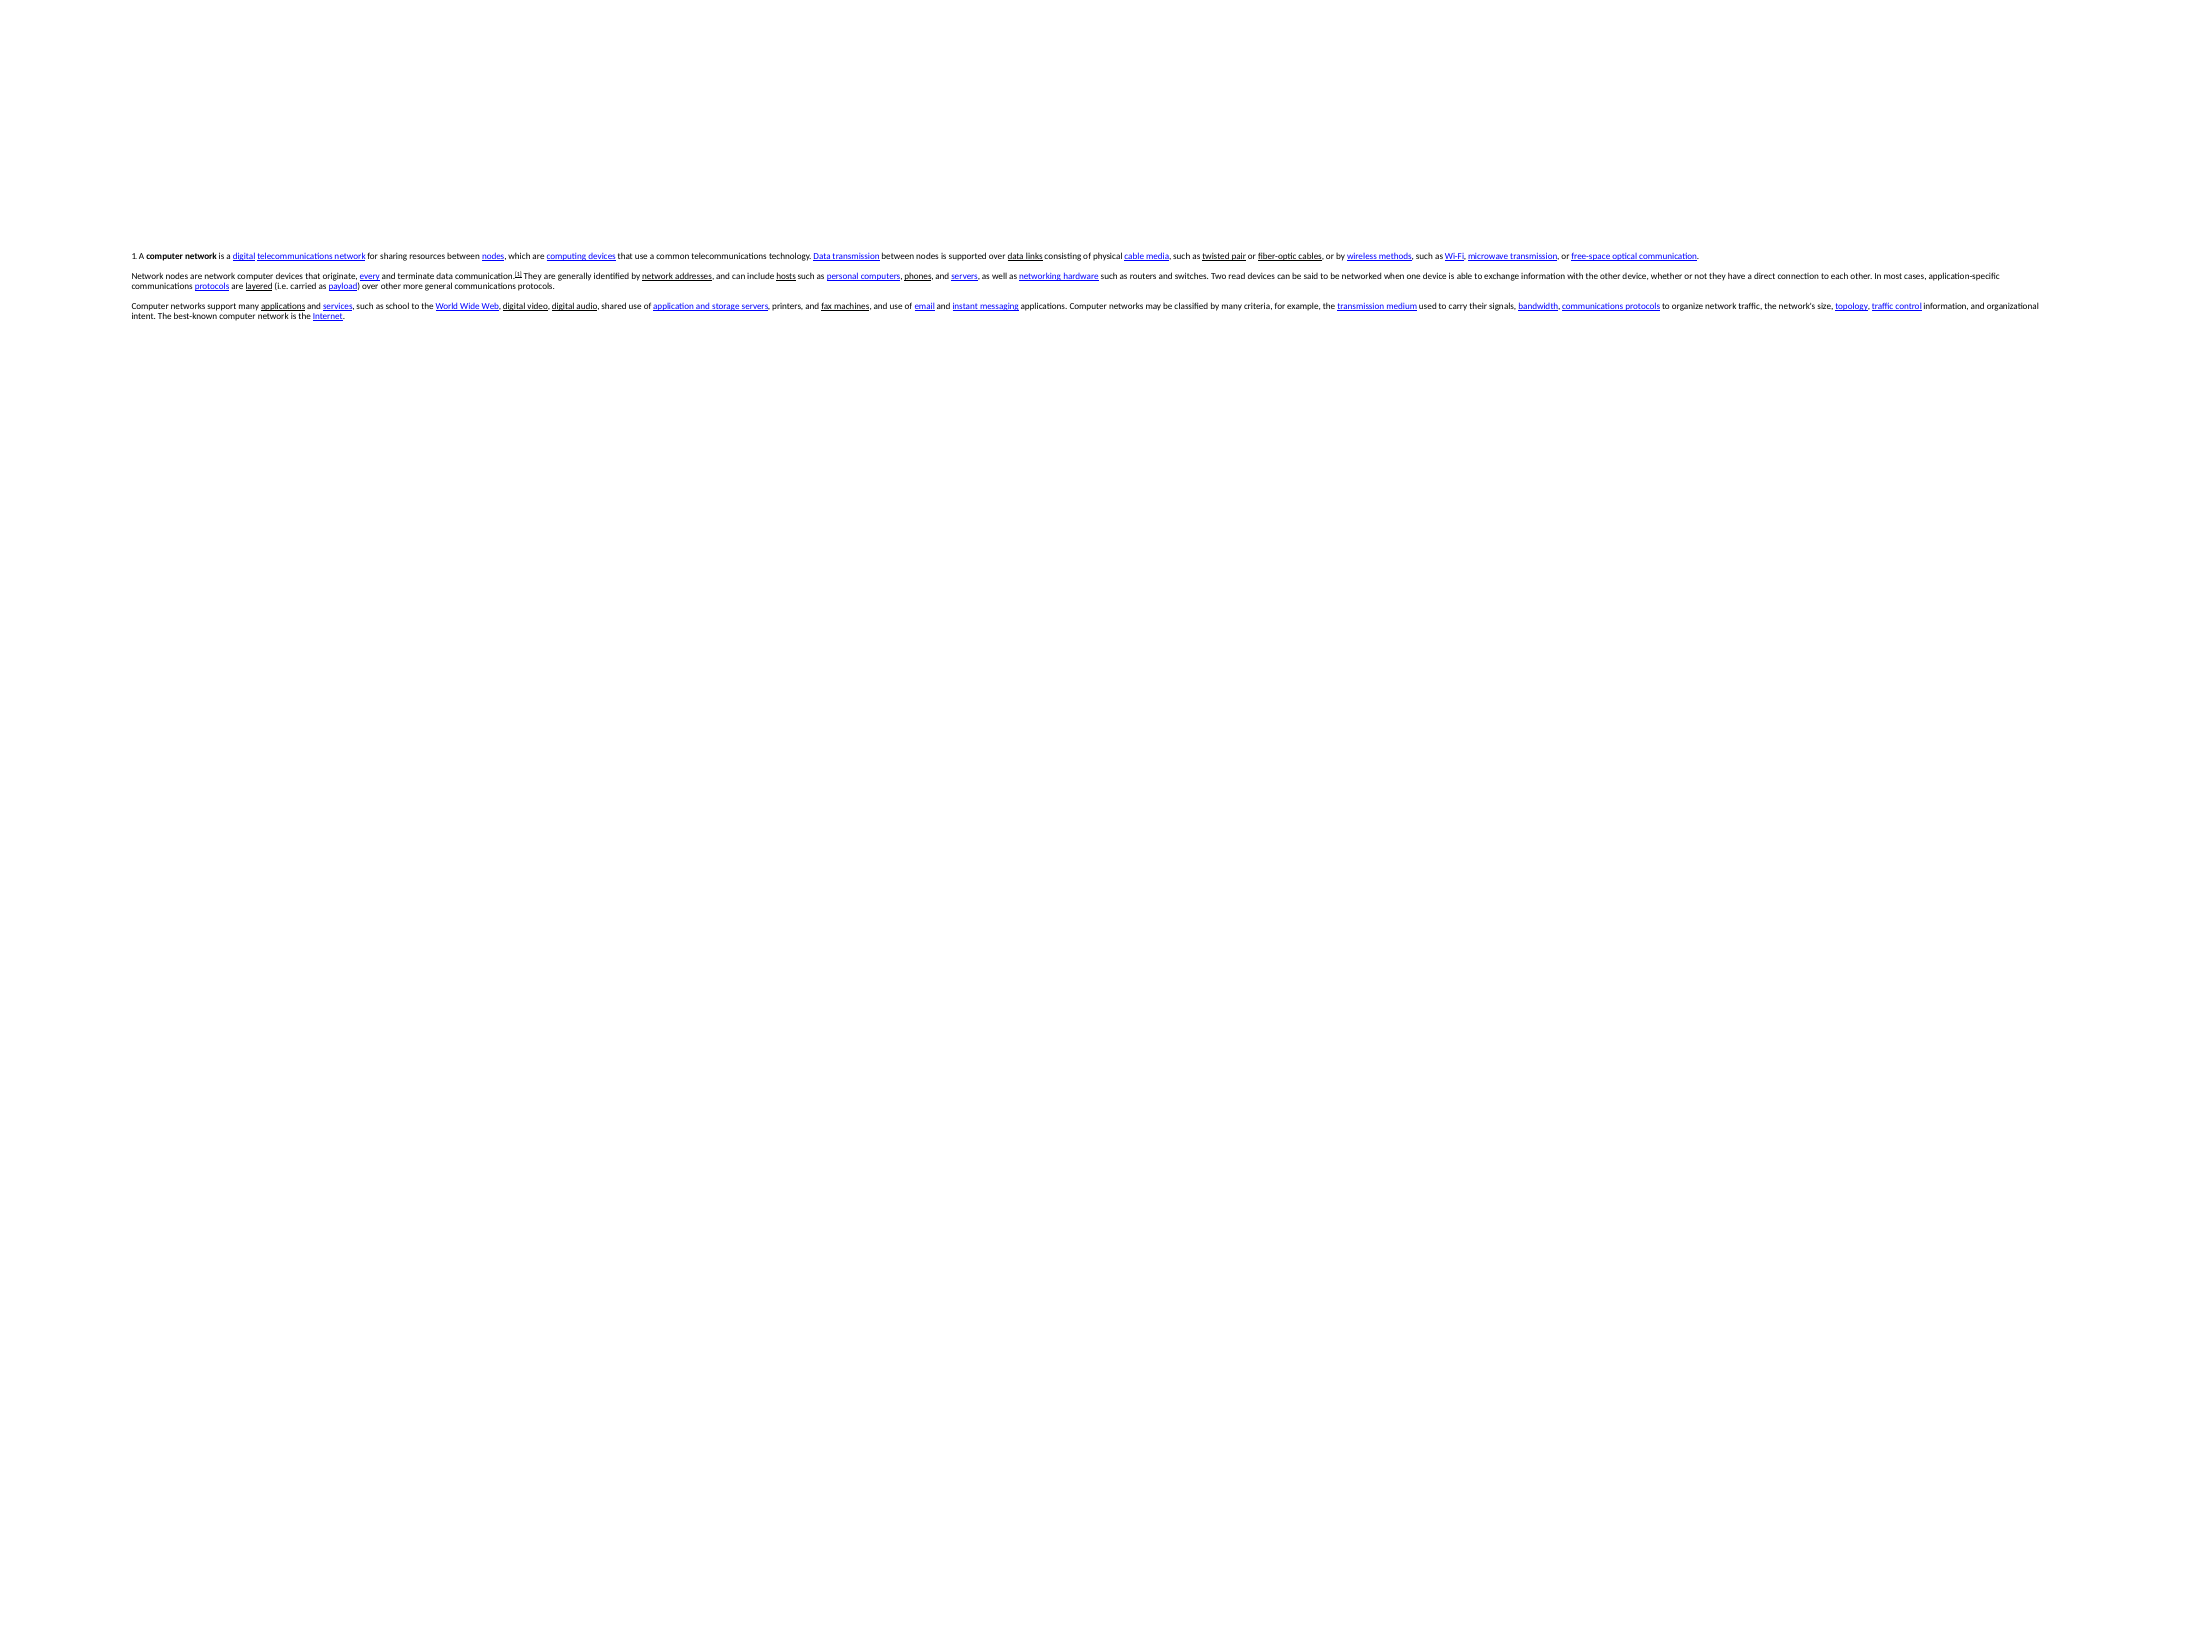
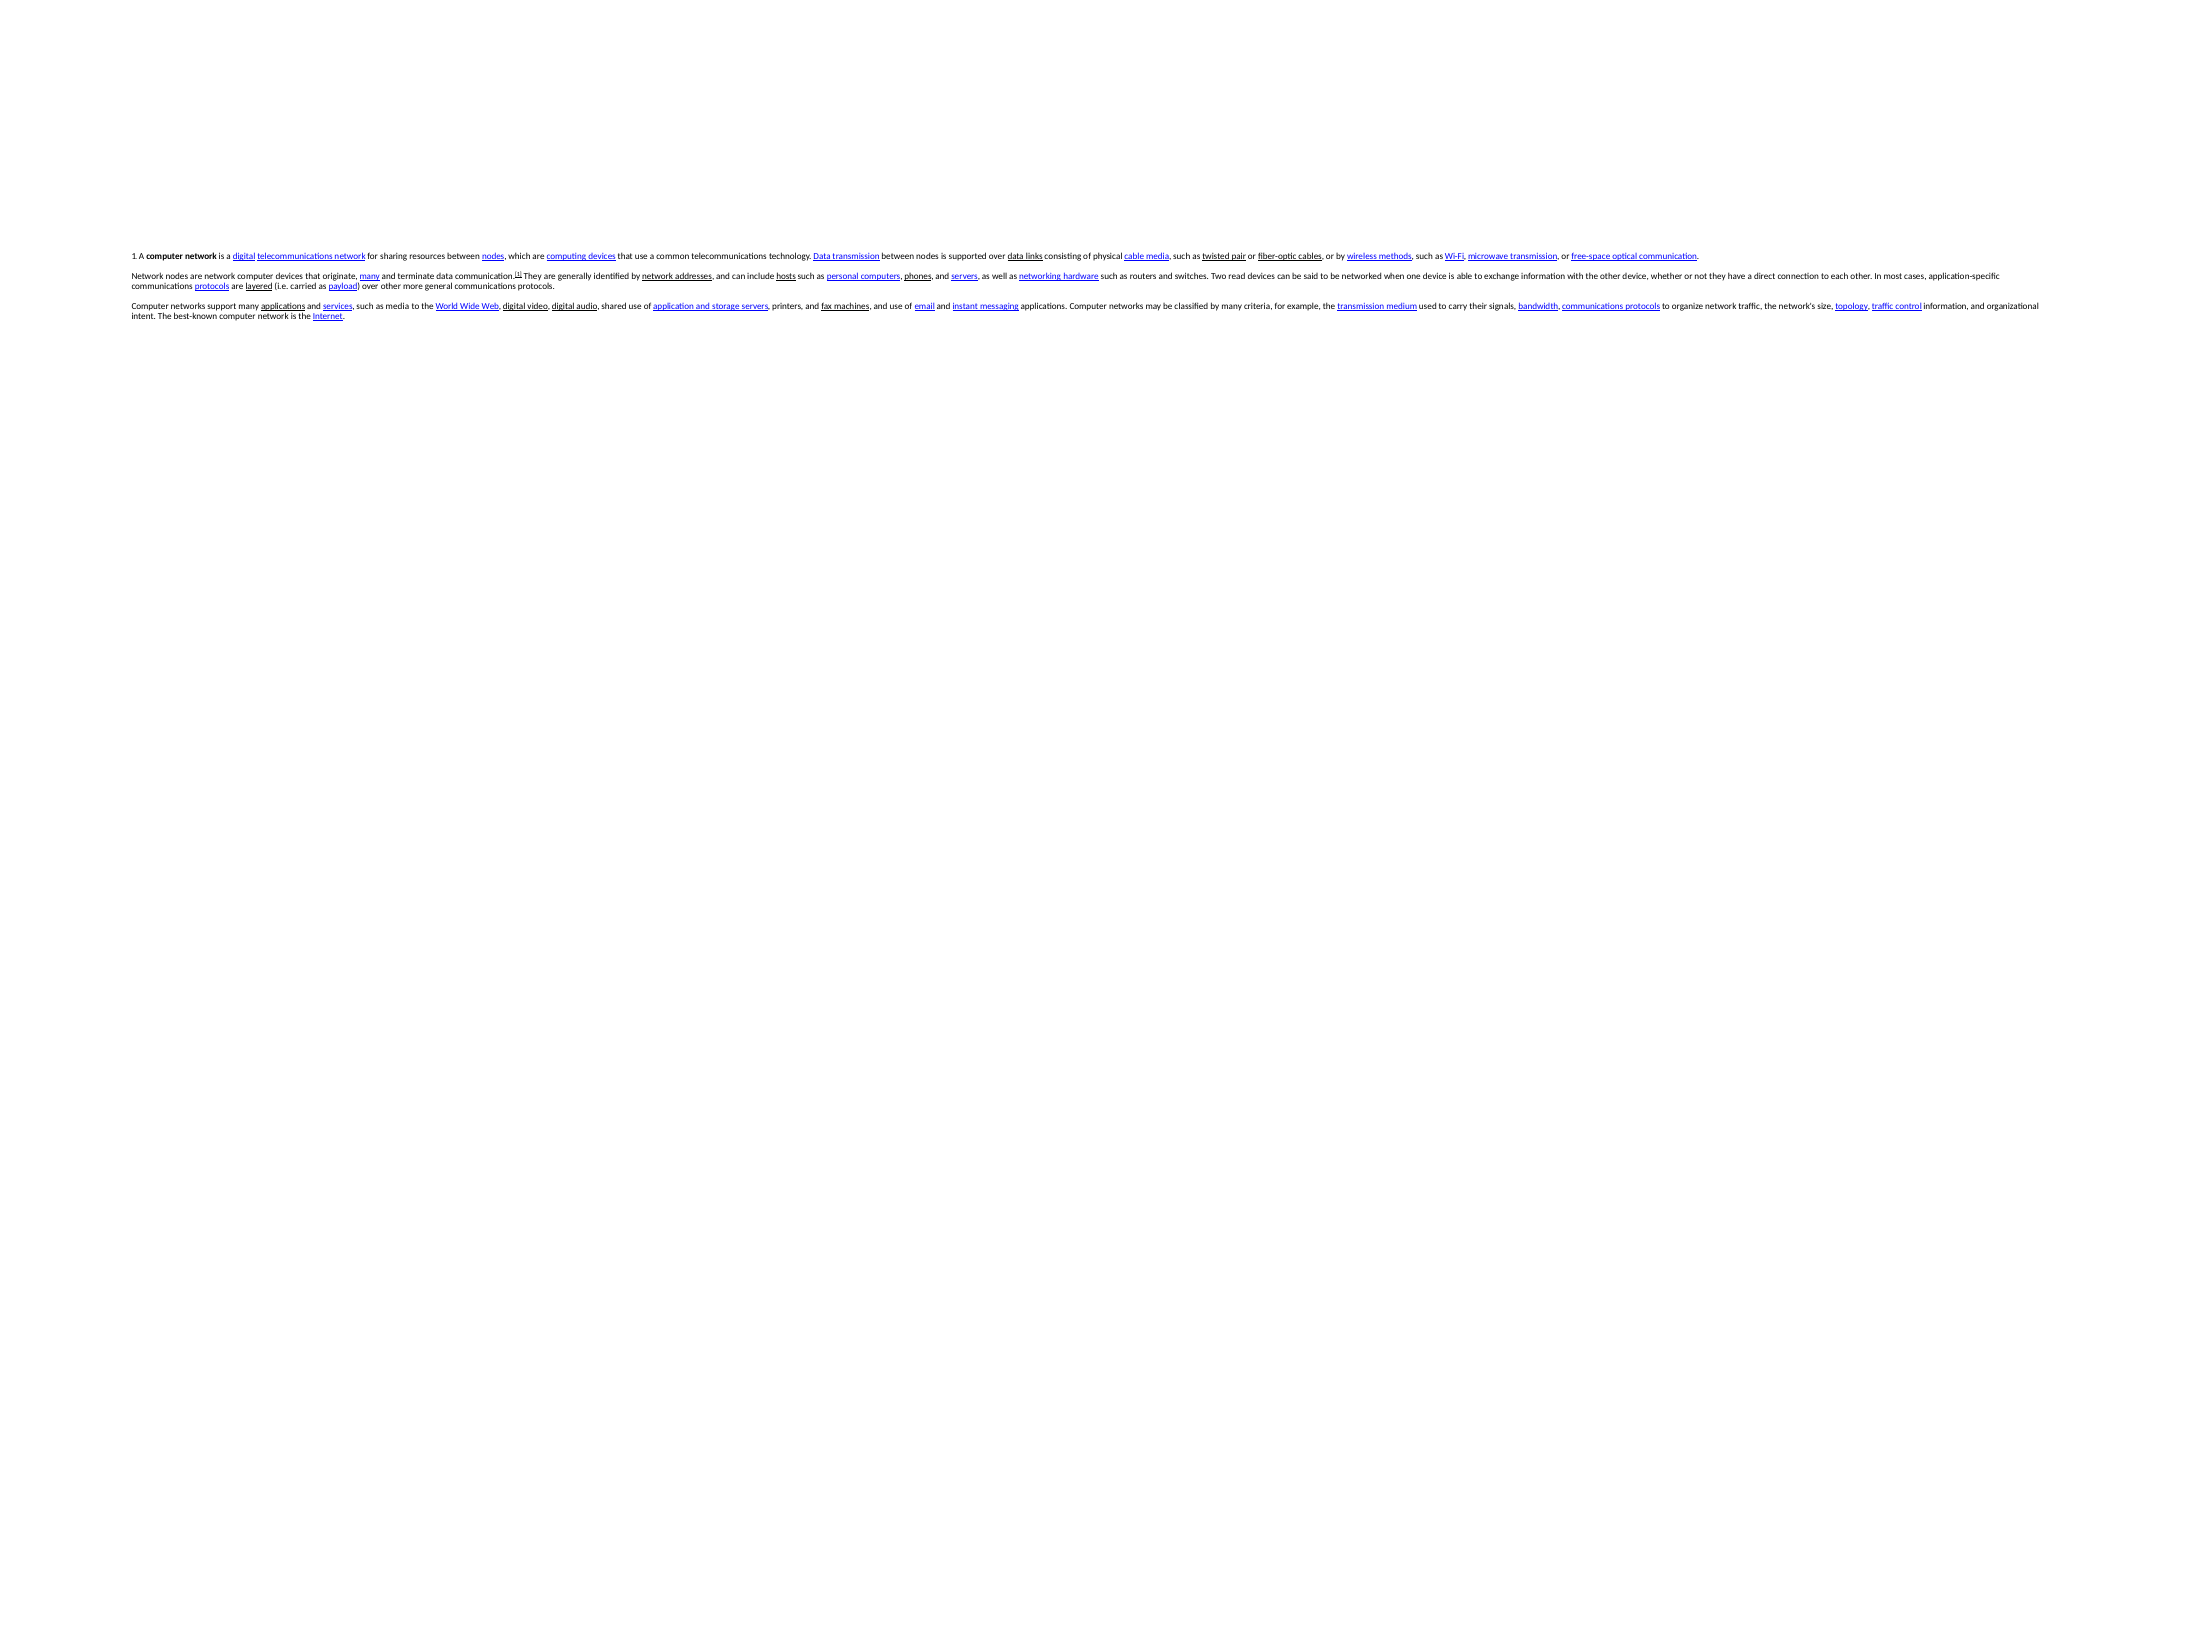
originate every: every -> many
as school: school -> media
